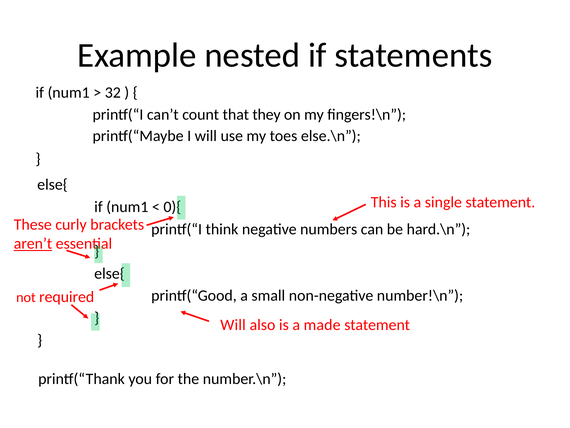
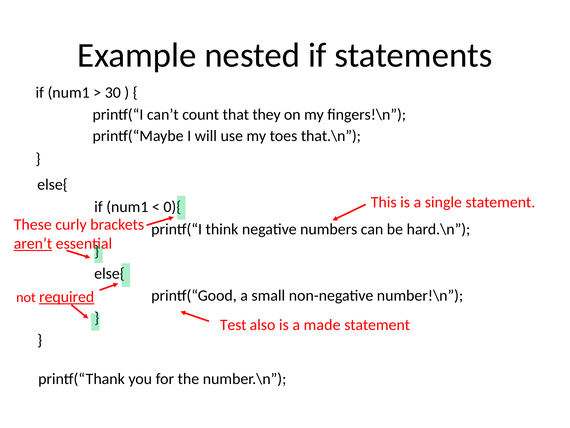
32: 32 -> 30
else.\n: else.\n -> that.\n
required underline: none -> present
Will at (233, 325): Will -> Test
